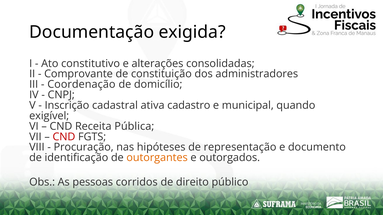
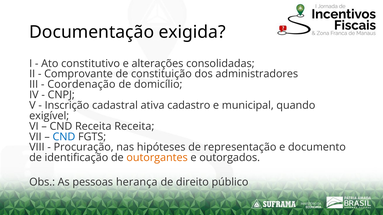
Receita Pública: Pública -> Receita
CND at (64, 137) colour: red -> blue
corridos: corridos -> herança
